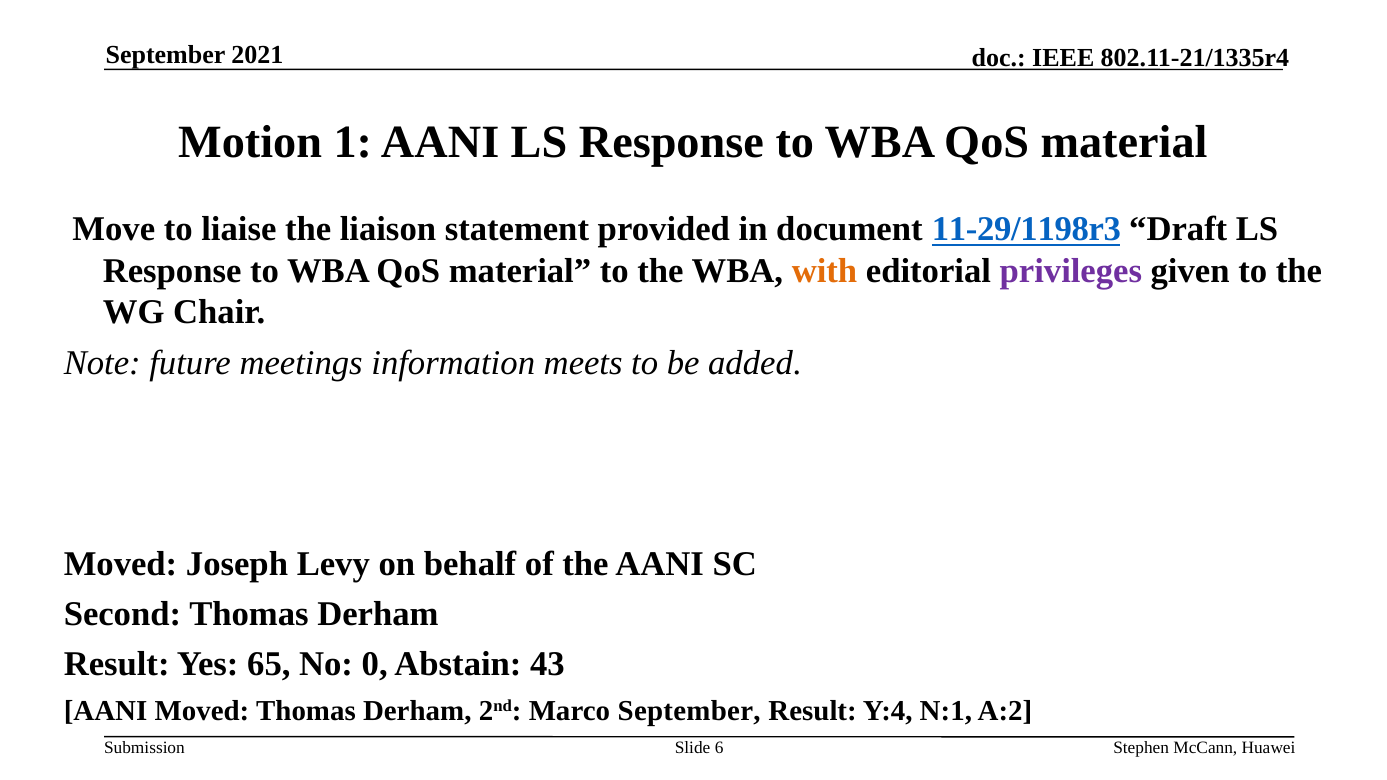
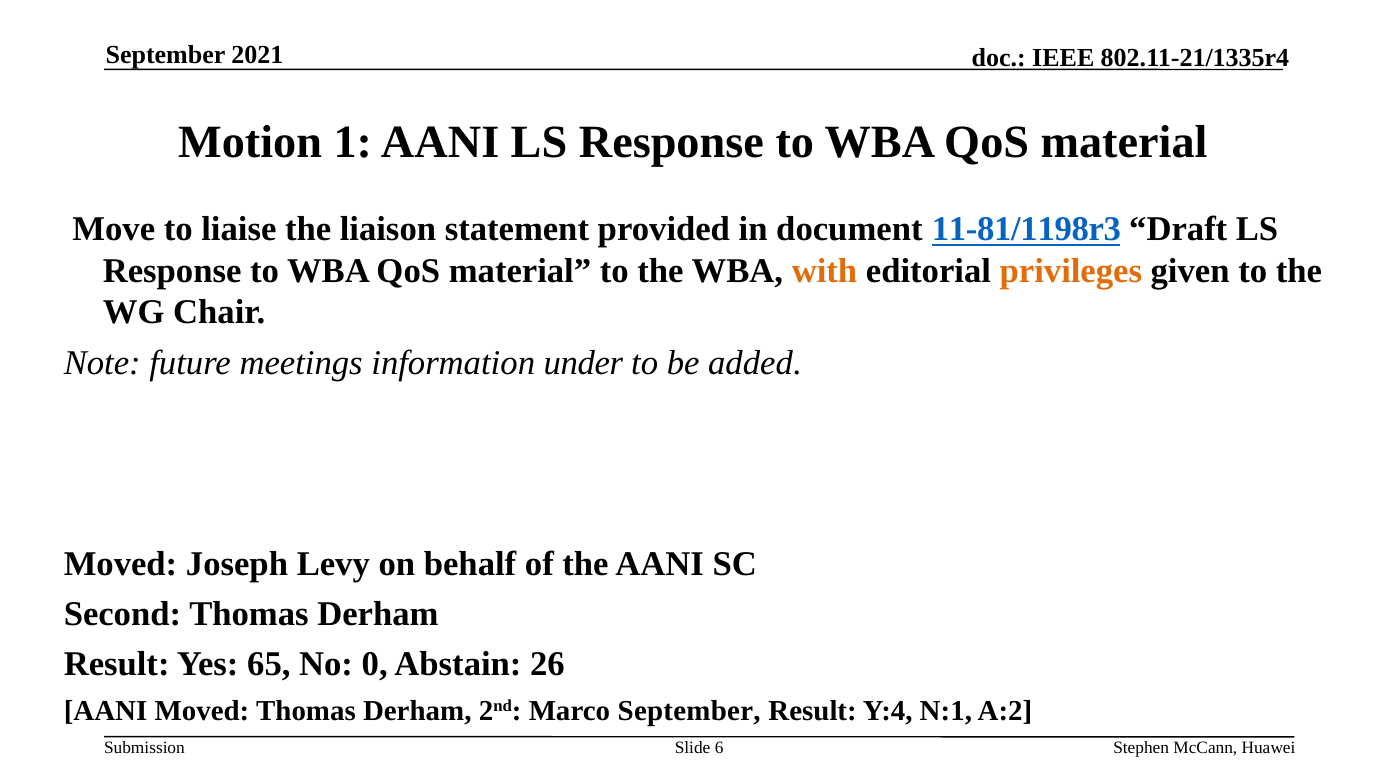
11-29/1198r3: 11-29/1198r3 -> 11-81/1198r3
privileges colour: purple -> orange
meets: meets -> under
43: 43 -> 26
